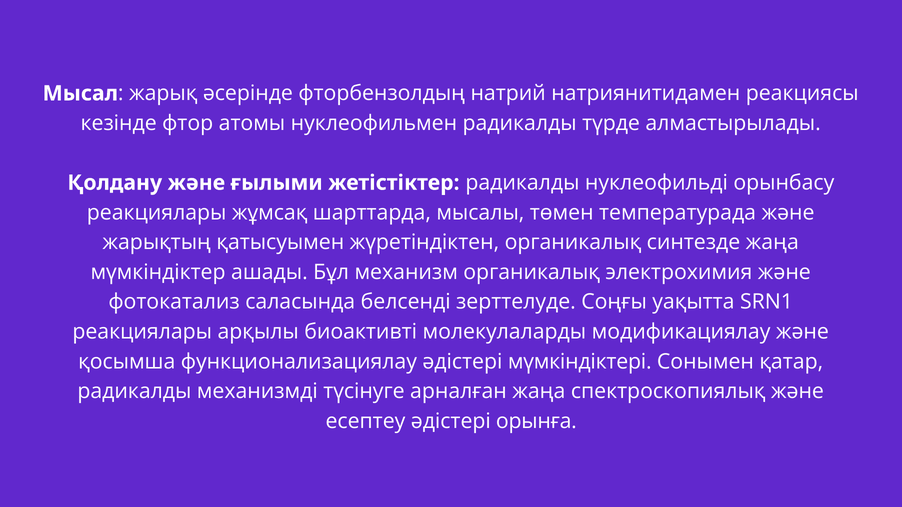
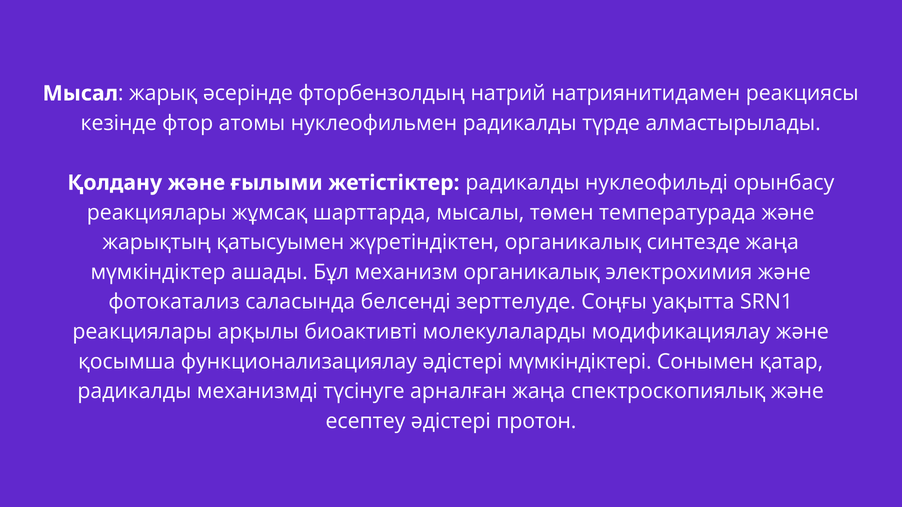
орынға: орынға -> протон
